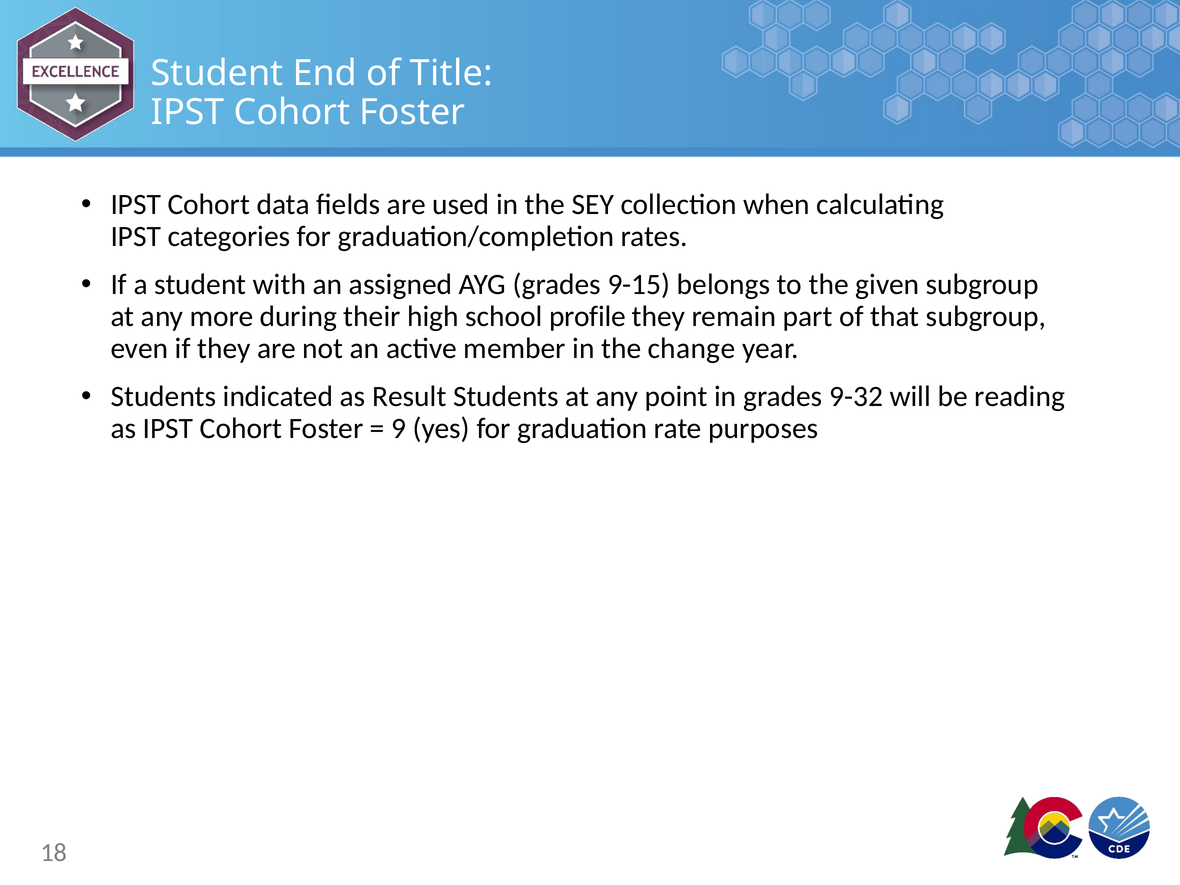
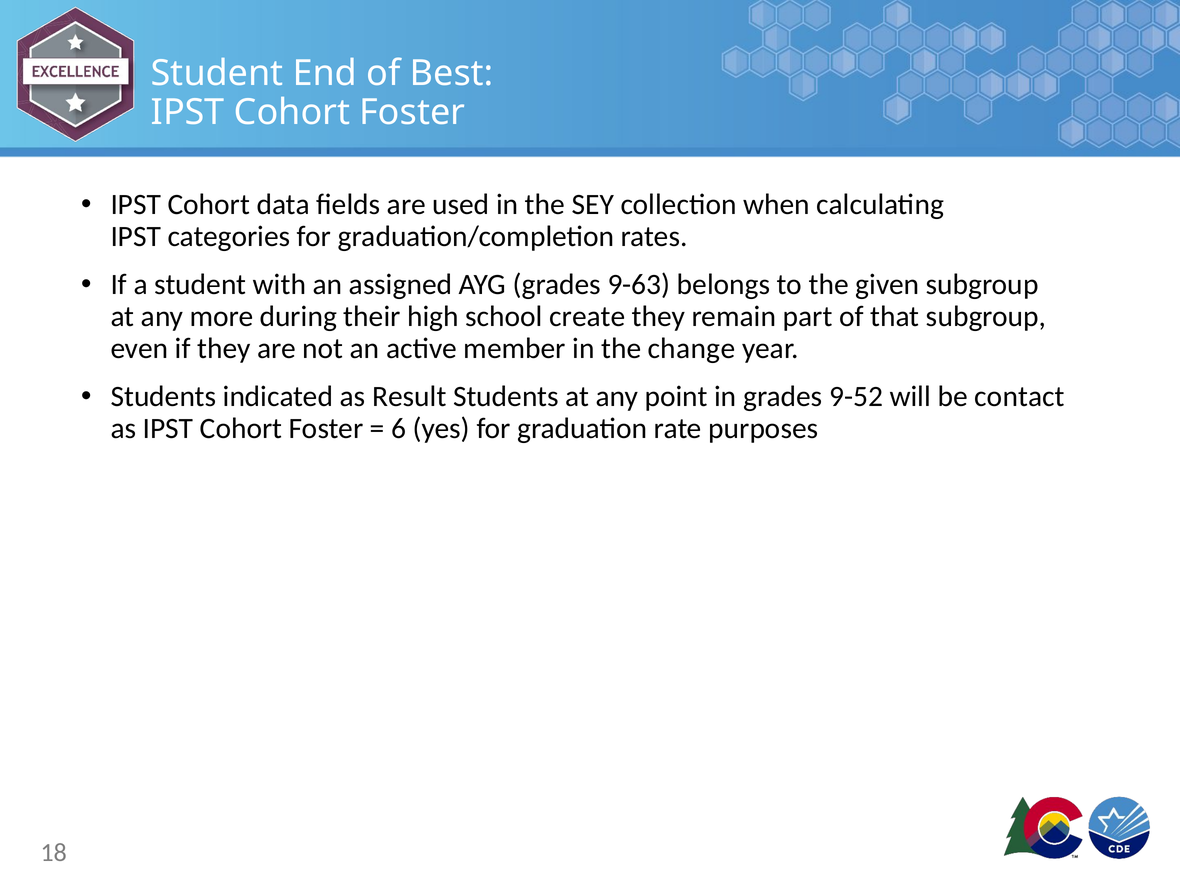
Title: Title -> Best
9-15: 9-15 -> 9-63
profile: profile -> create
9-32: 9-32 -> 9-52
reading: reading -> contact
9: 9 -> 6
